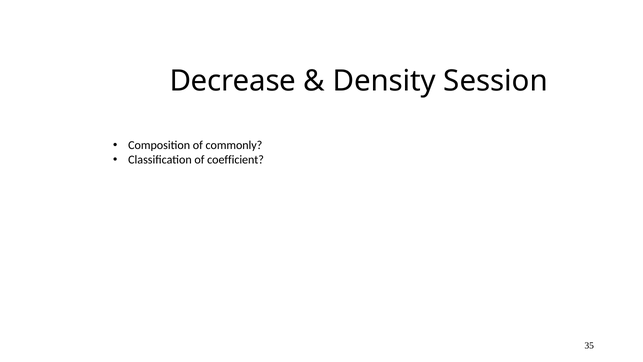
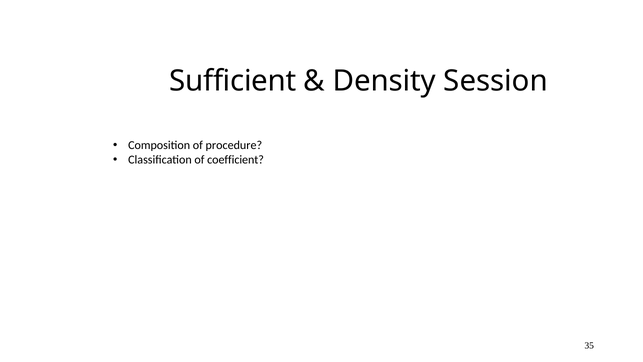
Decrease: Decrease -> Sufficient
commonly: commonly -> procedure
